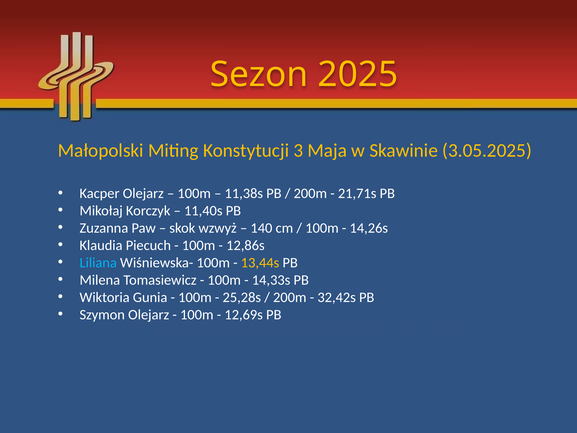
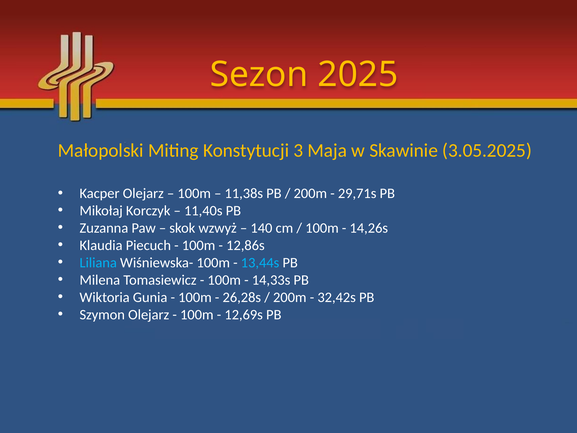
21,71s: 21,71s -> 29,71s
13,44s colour: yellow -> light blue
25,28s: 25,28s -> 26,28s
